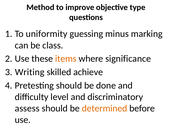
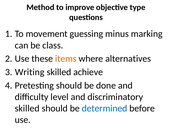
uniformity: uniformity -> movement
significance: significance -> alternatives
assess at (27, 108): assess -> skilled
determined colour: orange -> blue
